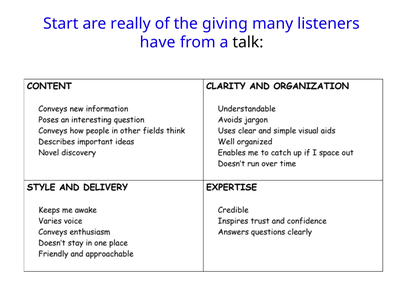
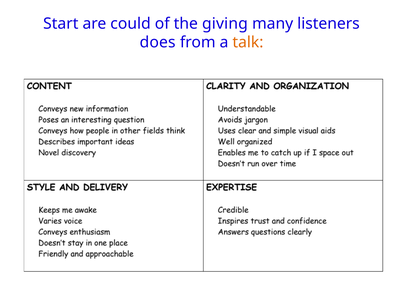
really: really -> could
have: have -> does
talk colour: black -> orange
